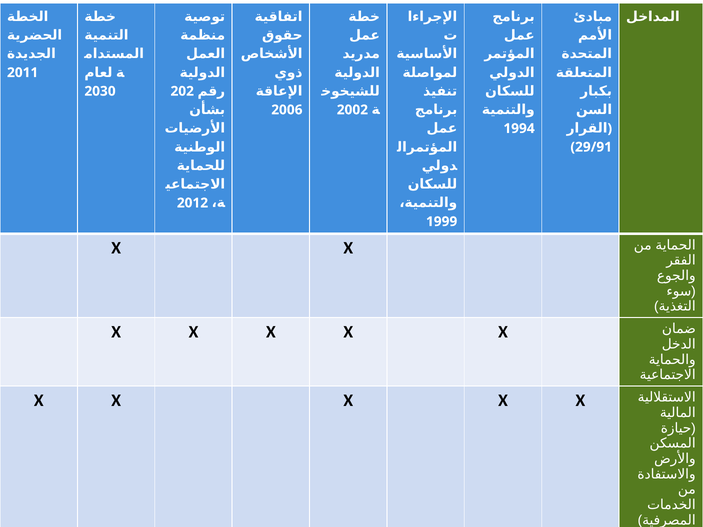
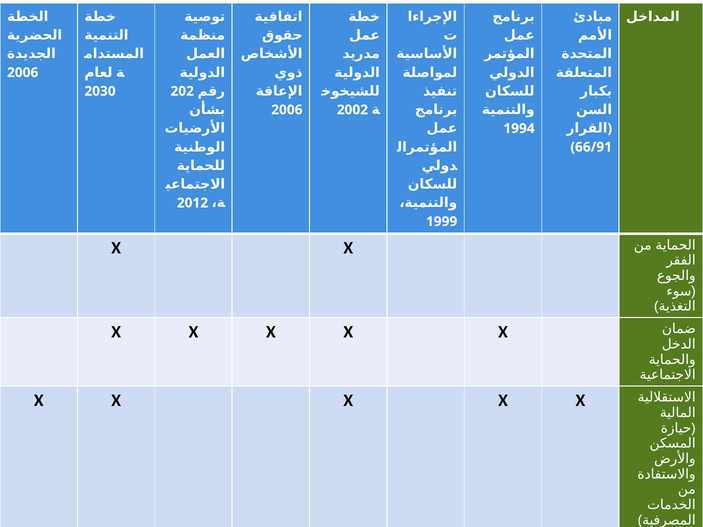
2011 at (23, 73): 2011 -> 2006
29/91: 29/91 -> 66/91
